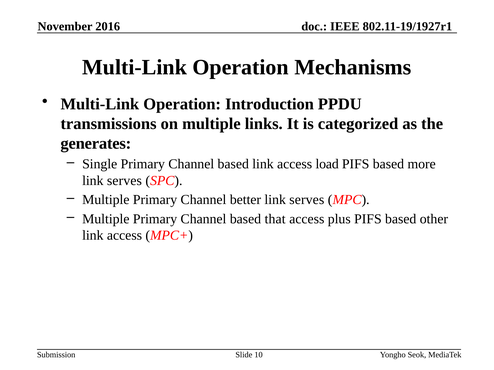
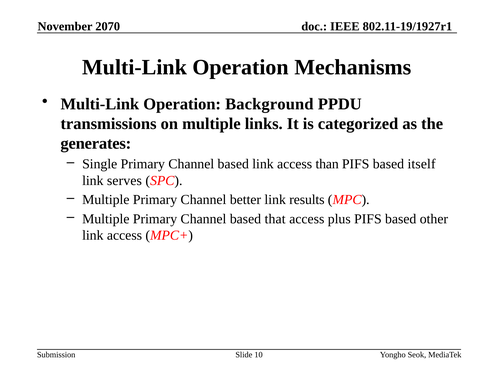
2016: 2016 -> 2070
Introduction: Introduction -> Background
load: load -> than
more: more -> itself
serves at (307, 200): serves -> results
